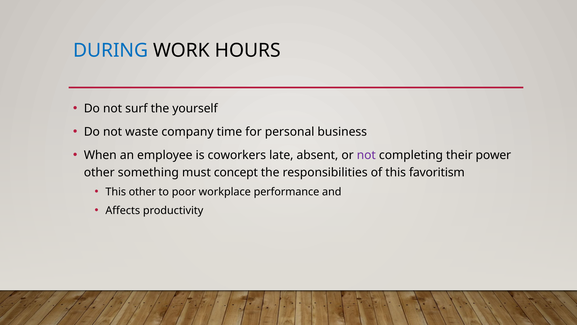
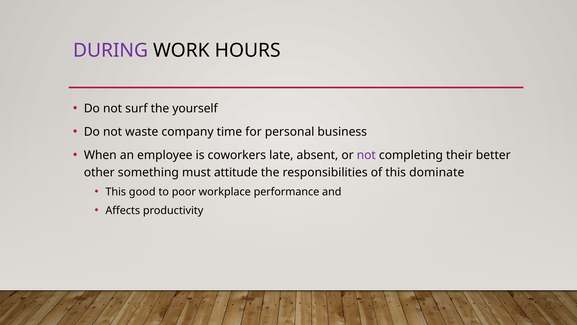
DURING colour: blue -> purple
power: power -> better
concept: concept -> attitude
favoritism: favoritism -> dominate
This other: other -> good
